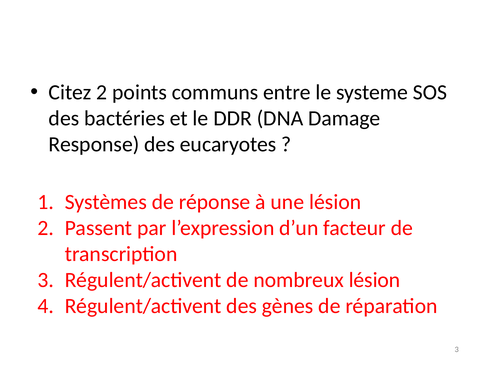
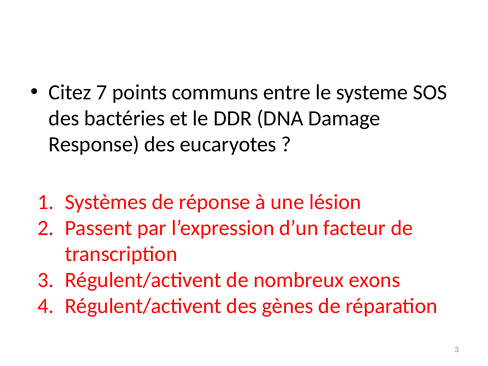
Citez 2: 2 -> 7
nombreux lésion: lésion -> exons
